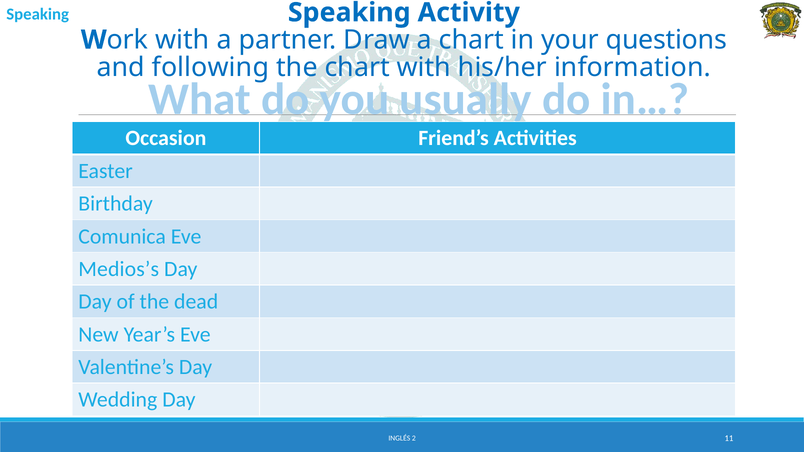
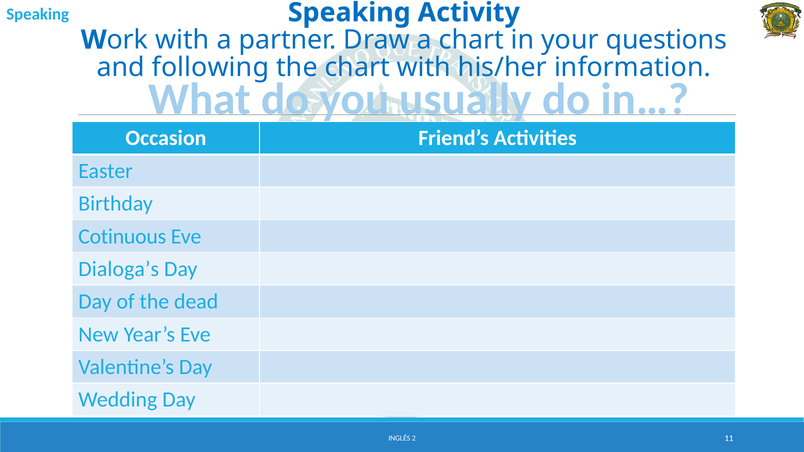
Comunica: Comunica -> Cotinuous
Medios’s: Medios’s -> Dialoga’s
